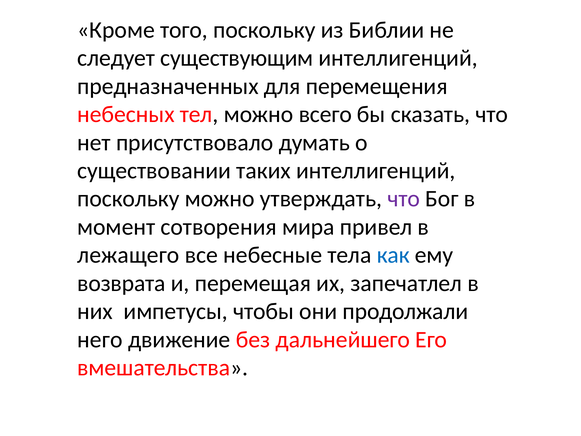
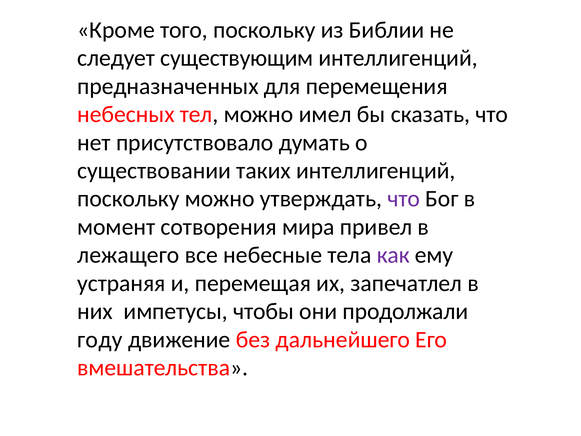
всего: всего -> имел
как colour: blue -> purple
возврата: возврата -> устраняя
него: него -> году
